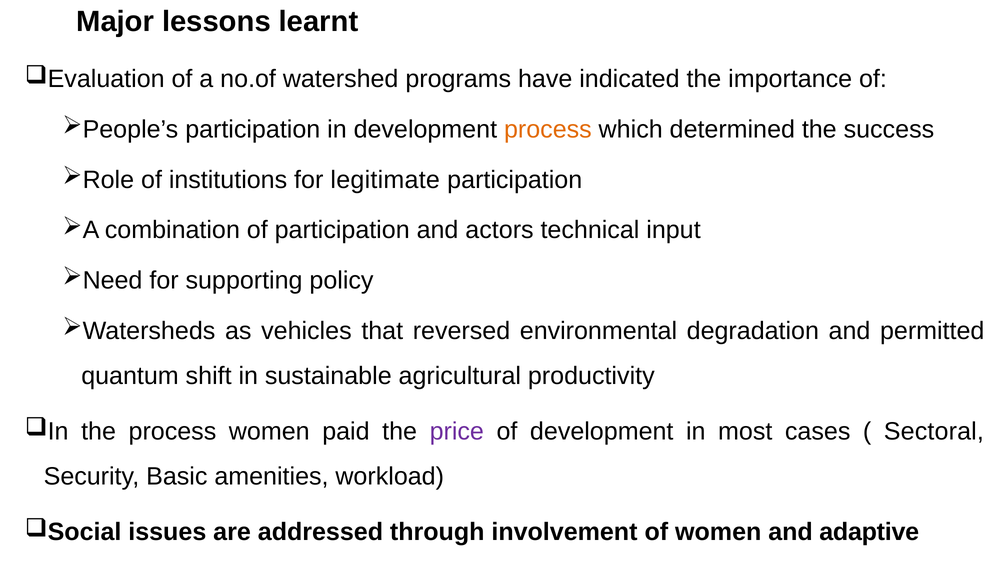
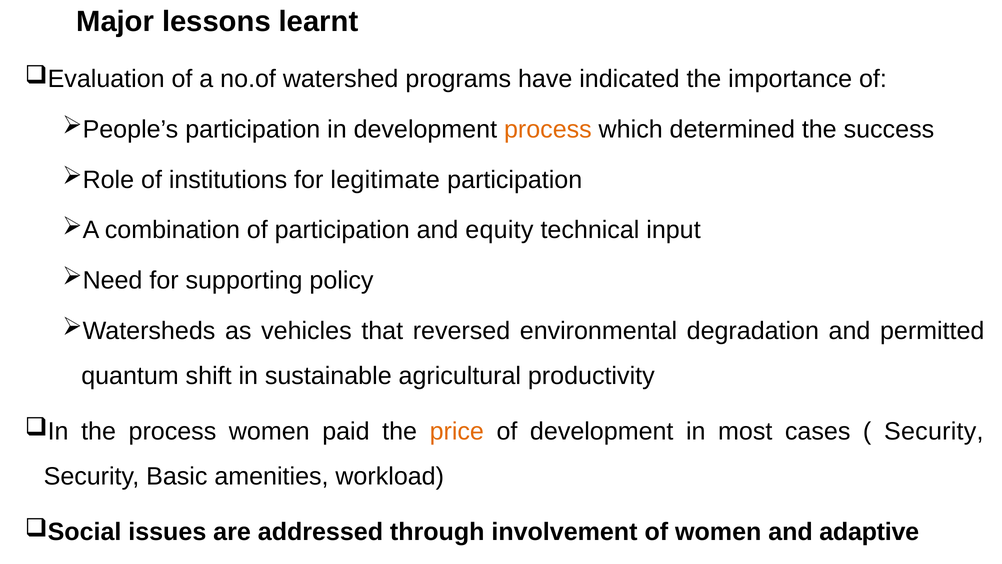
actors: actors -> equity
price colour: purple -> orange
Sectoral at (934, 431): Sectoral -> Security
